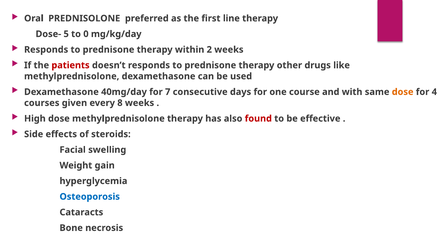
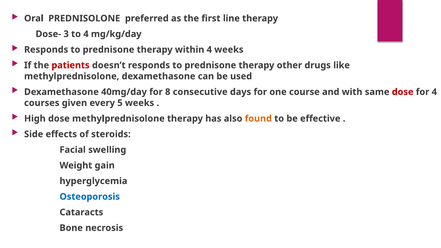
5: 5 -> 3
to 0: 0 -> 4
within 2: 2 -> 4
7: 7 -> 8
dose at (403, 92) colour: orange -> red
8: 8 -> 5
found colour: red -> orange
